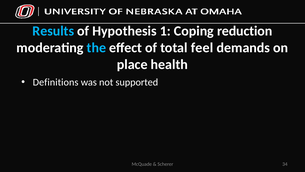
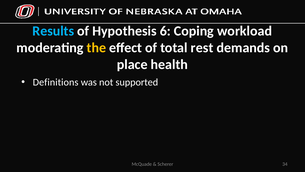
1: 1 -> 6
reduction: reduction -> workload
the colour: light blue -> yellow
feel: feel -> rest
